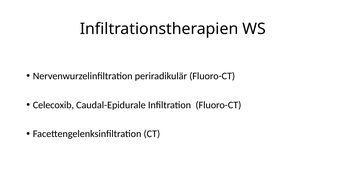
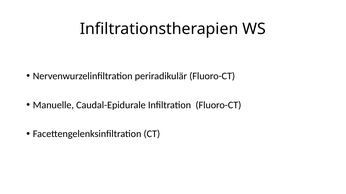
Celecoxib: Celecoxib -> Manuelle
